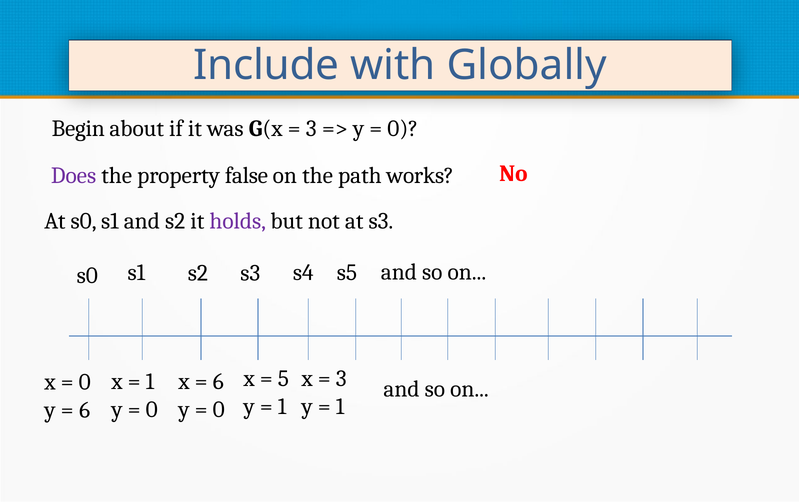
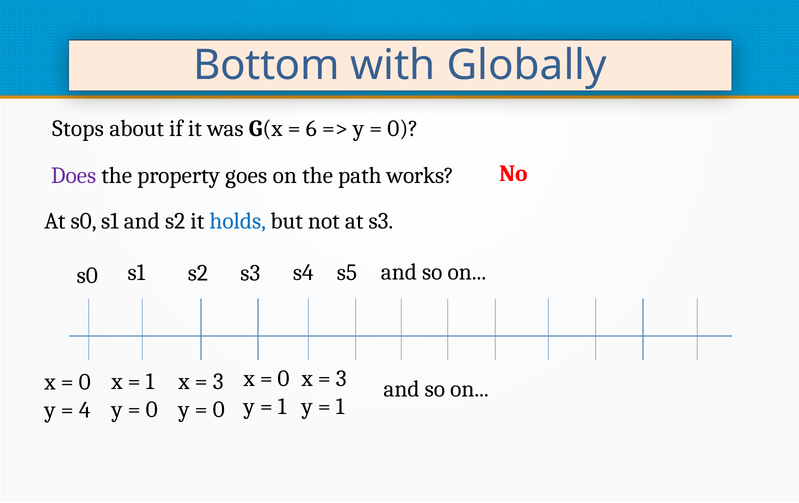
Include: Include -> Bottom
Begin: Begin -> Stops
3 at (311, 129): 3 -> 6
false: false -> goes
holds colour: purple -> blue
5 at (283, 379): 5 -> 0
6 at (218, 382): 6 -> 3
6 at (85, 410): 6 -> 4
